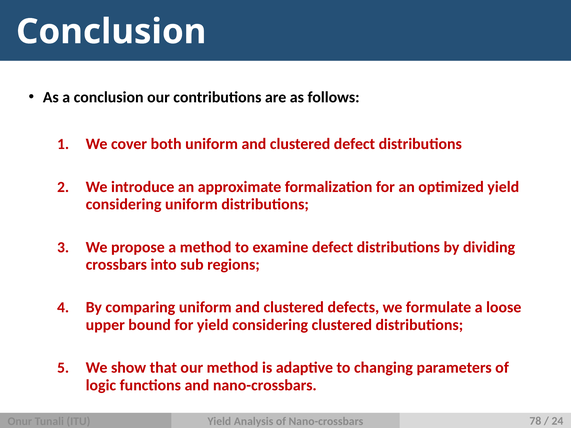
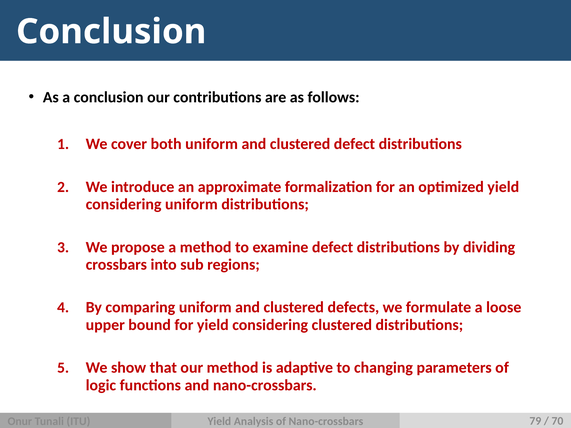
78: 78 -> 79
24: 24 -> 70
